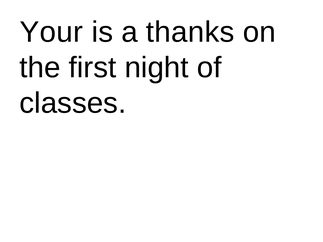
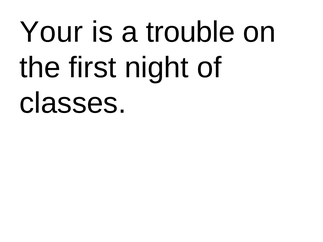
thanks: thanks -> trouble
